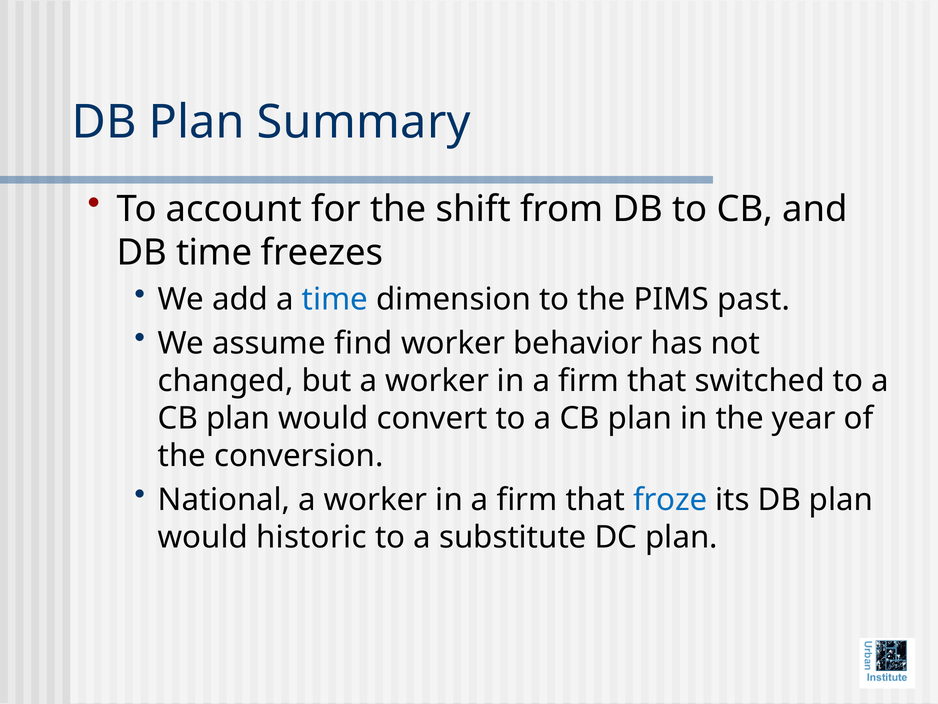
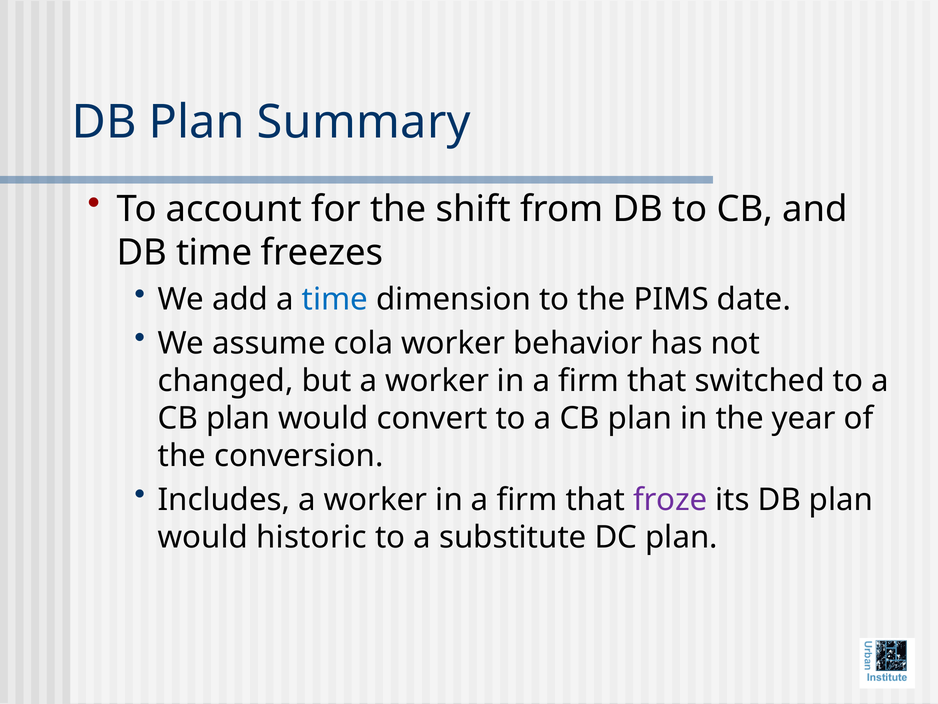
past: past -> date
find: find -> cola
National: National -> Includes
froze colour: blue -> purple
